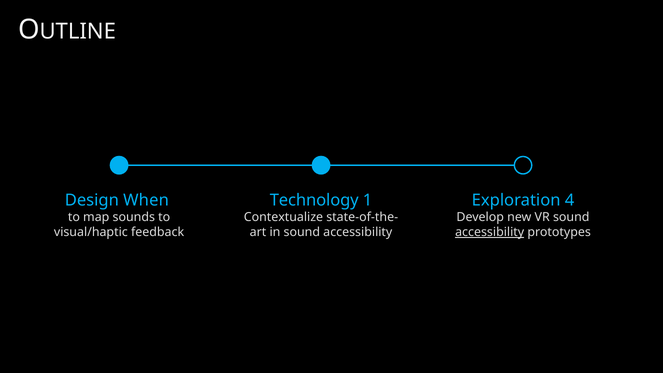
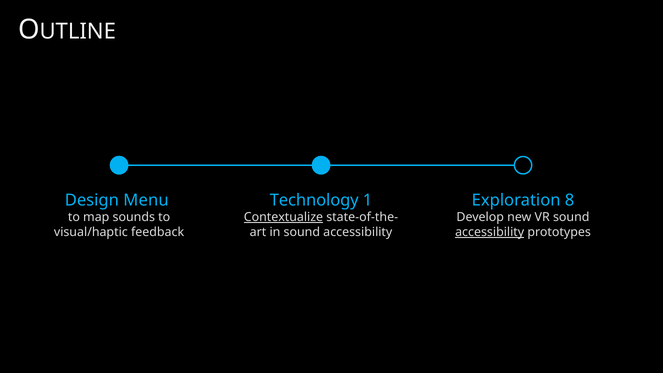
When: When -> Menu
4: 4 -> 8
Contextualize underline: none -> present
